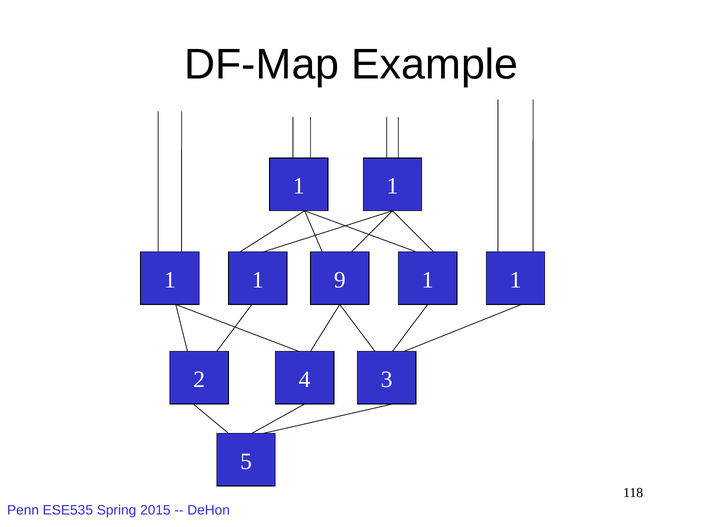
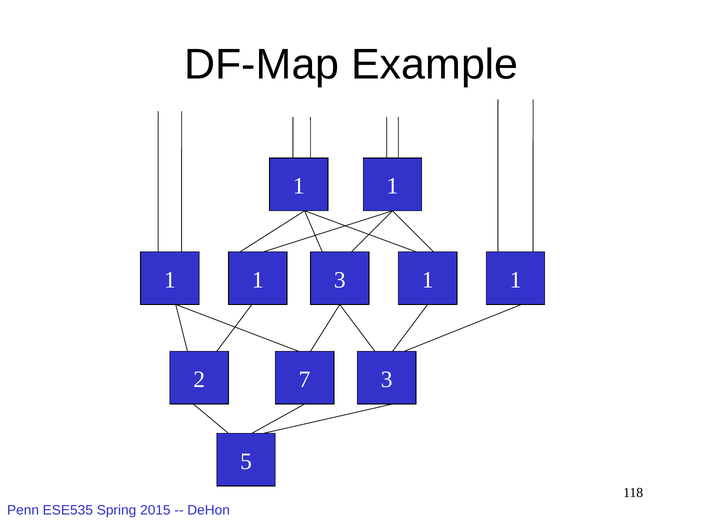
9 at (340, 280): 9 -> 3
4: 4 -> 7
